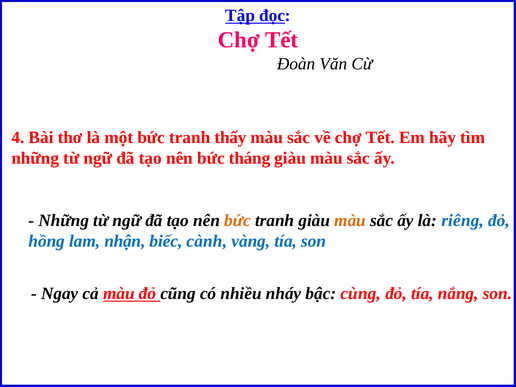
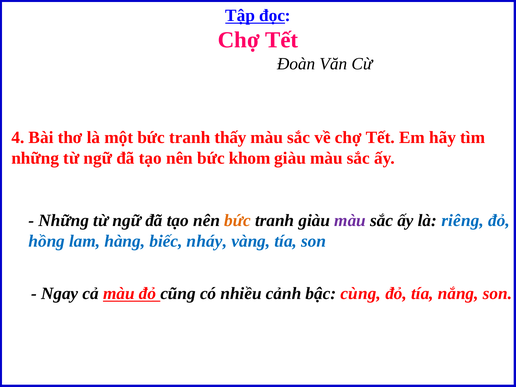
tháng: tháng -> khom
màu at (350, 220) colour: orange -> purple
nhận: nhận -> hàng
cành: cành -> nháy
nháy: nháy -> cảnh
